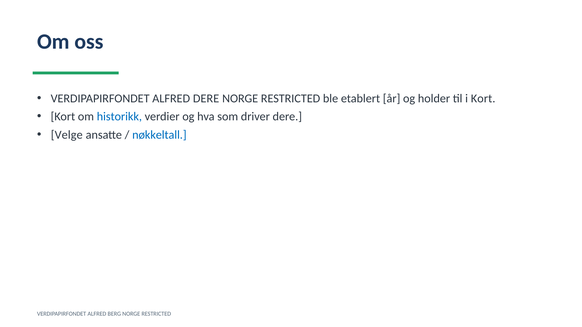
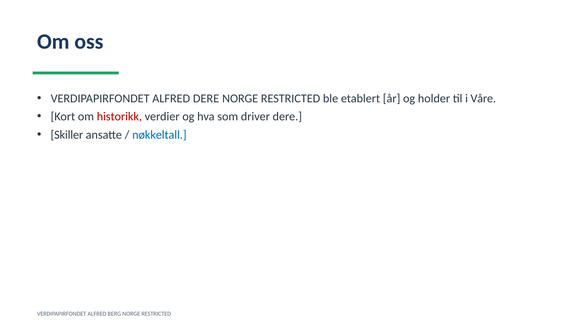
i Kort: Kort -> Våre
historikk colour: blue -> red
Velge: Velge -> Skiller
